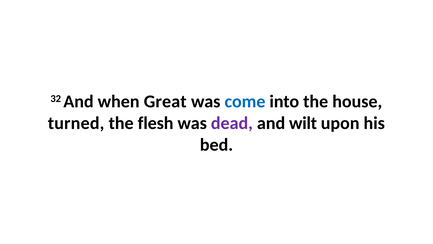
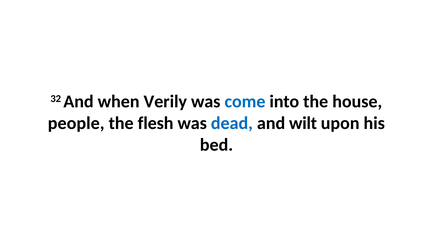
Great: Great -> Verily
turned: turned -> people
dead colour: purple -> blue
